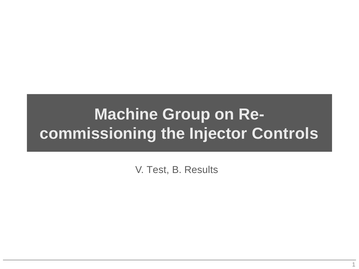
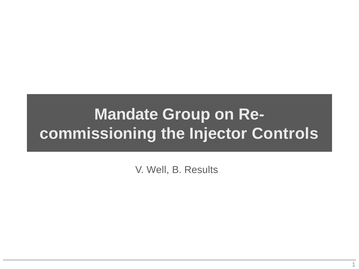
Machine: Machine -> Mandate
Test: Test -> Well
